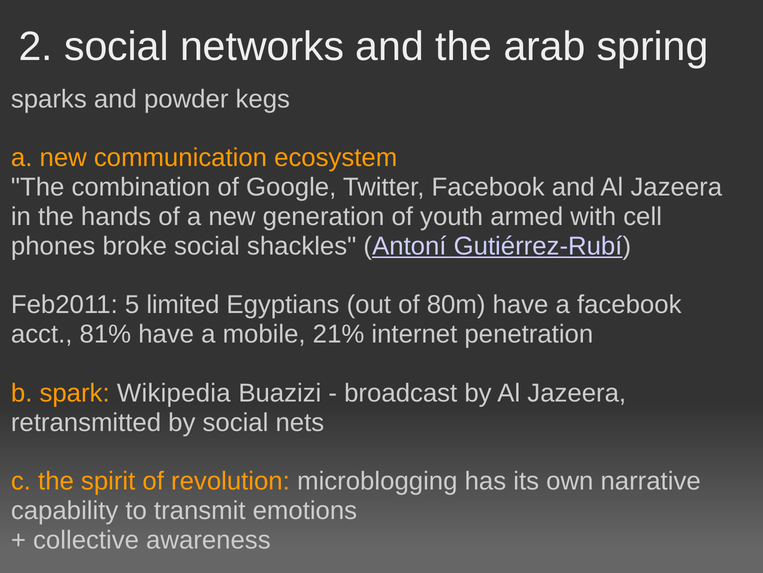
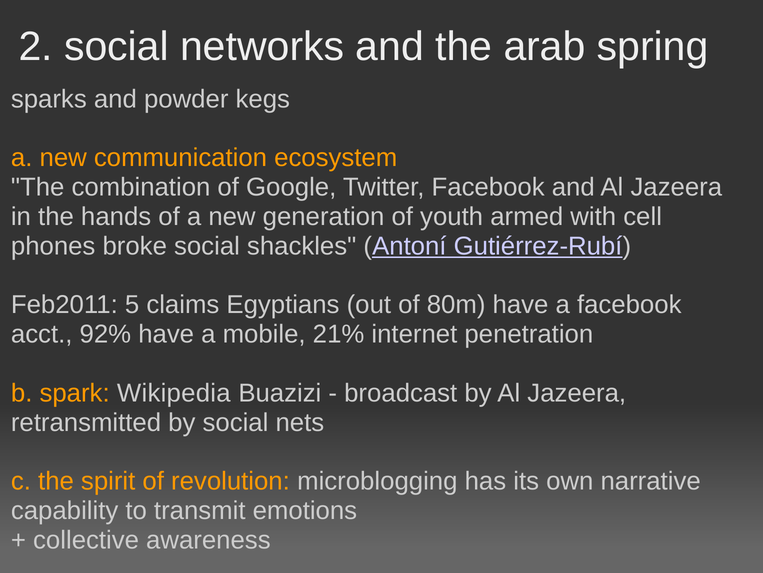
limited: limited -> claims
81%: 81% -> 92%
